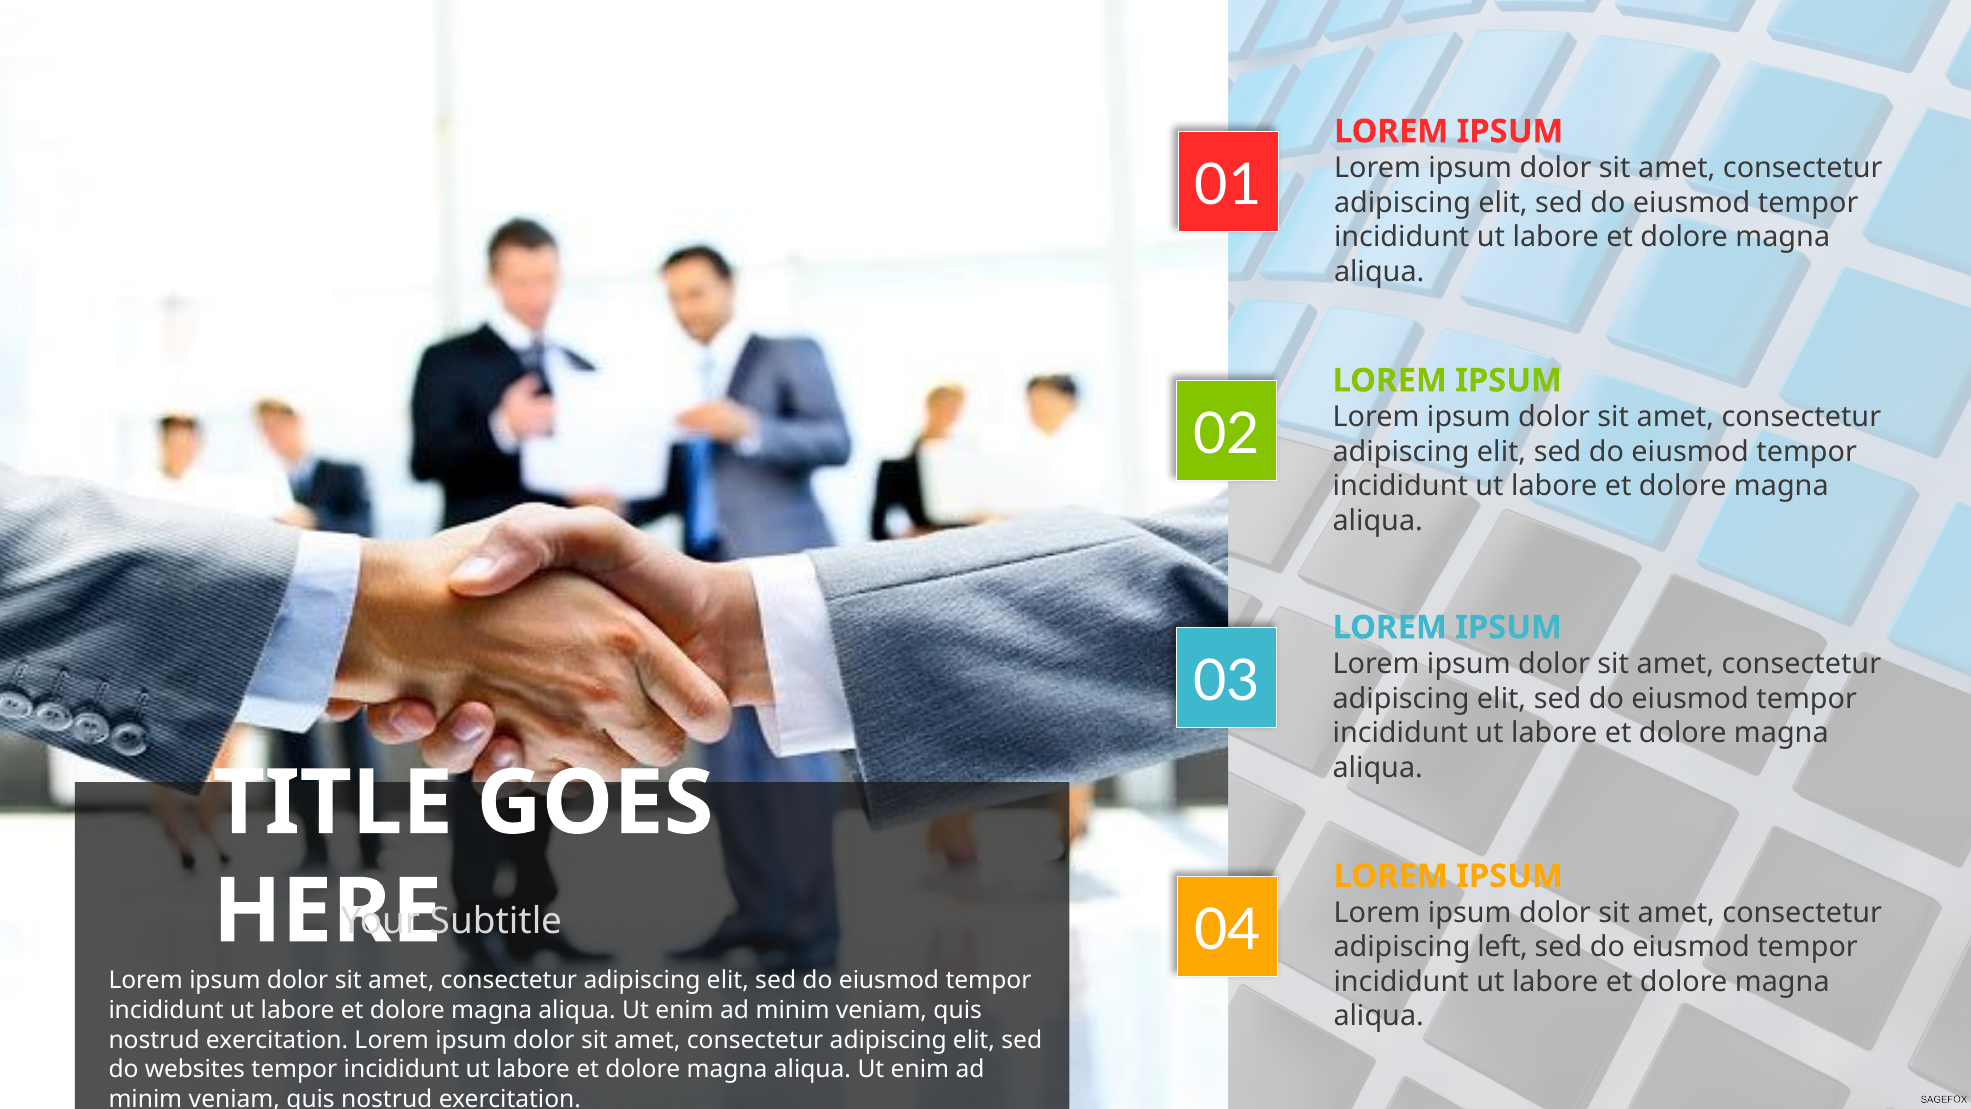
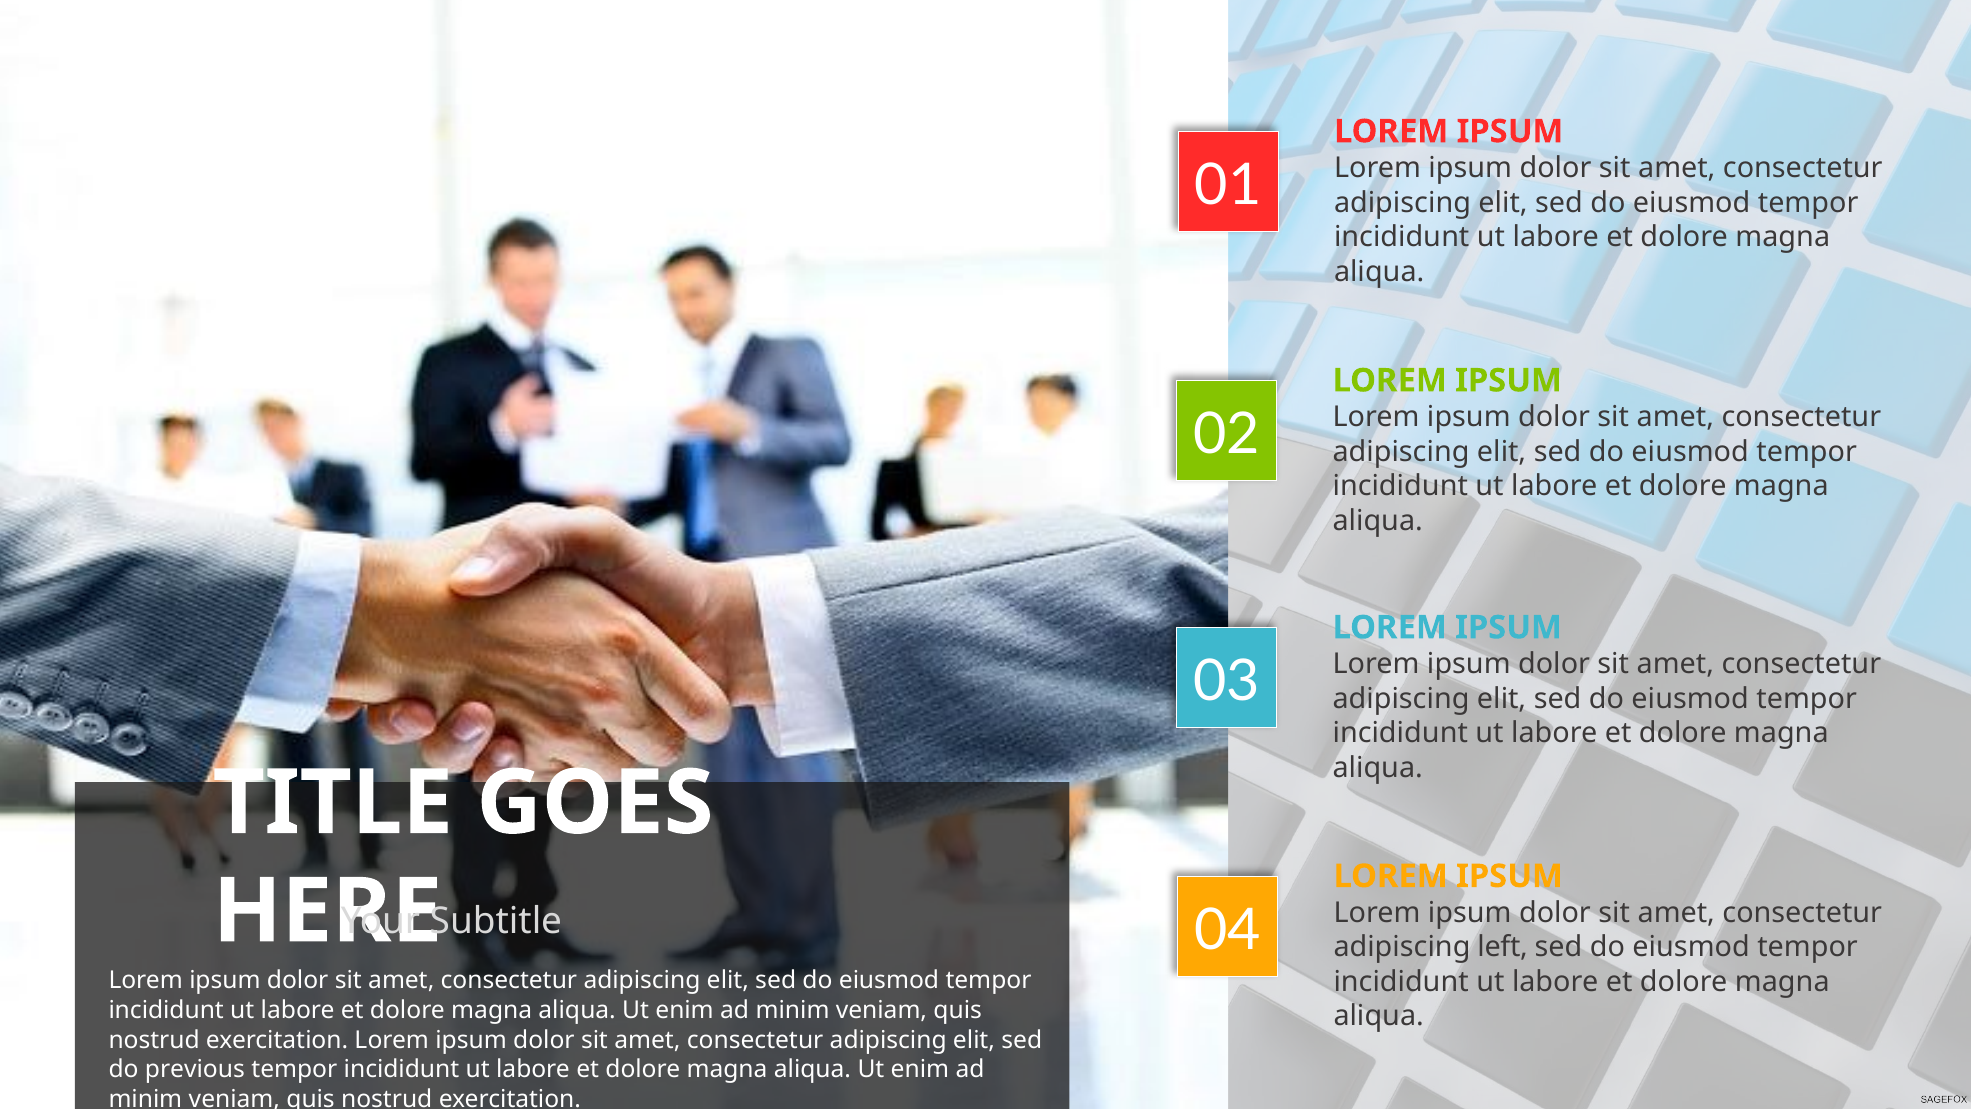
websites: websites -> previous
